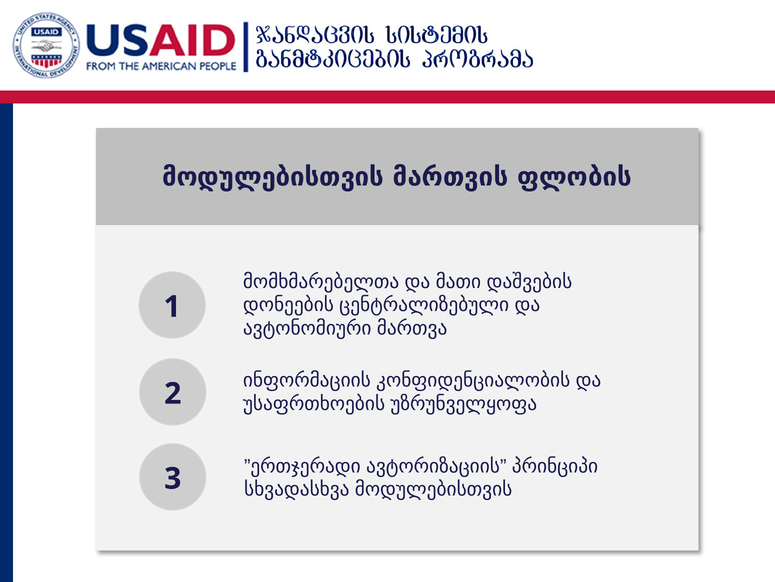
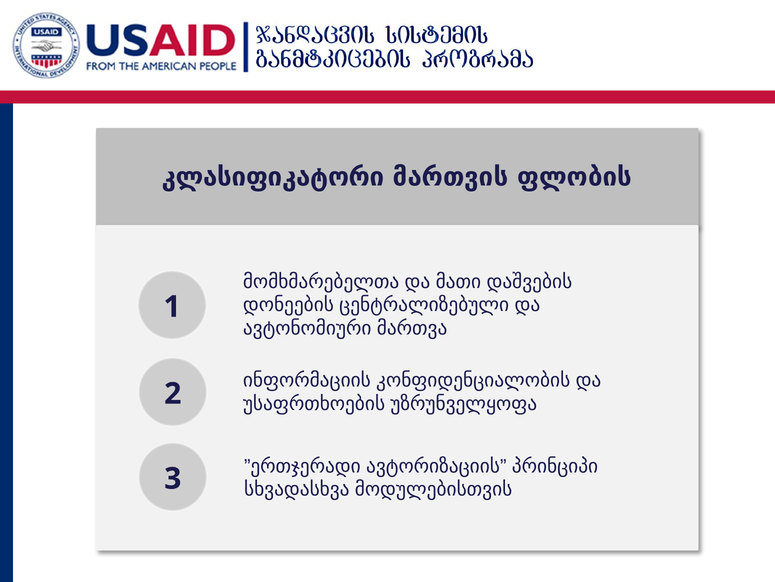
მოდულებისთვის at (273, 177): მოდულებისთვის -> კლასიფიკატორი
